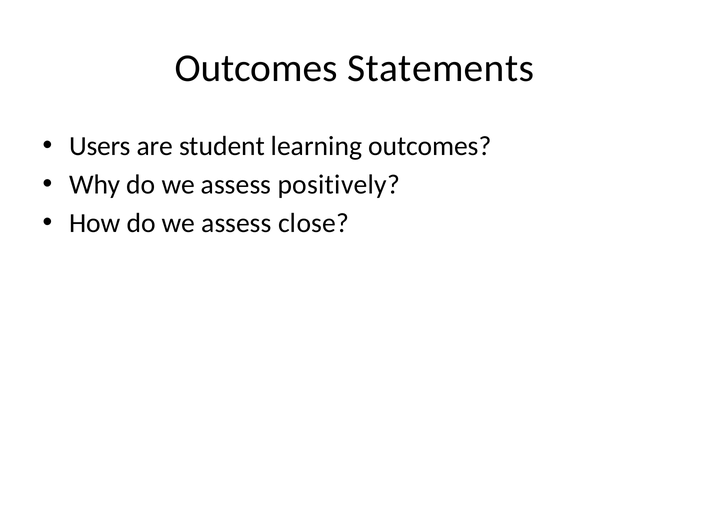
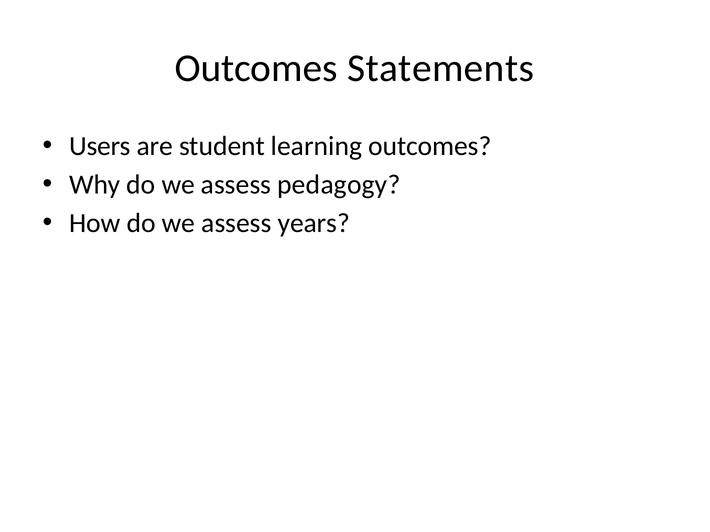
positively: positively -> pedagogy
close: close -> years
